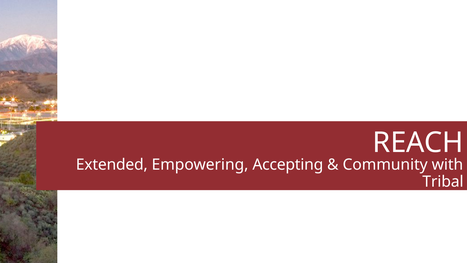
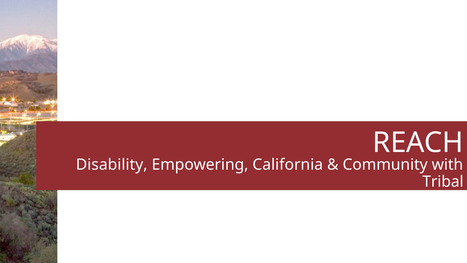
Extended: Extended -> Disability
Accepting: Accepting -> California
